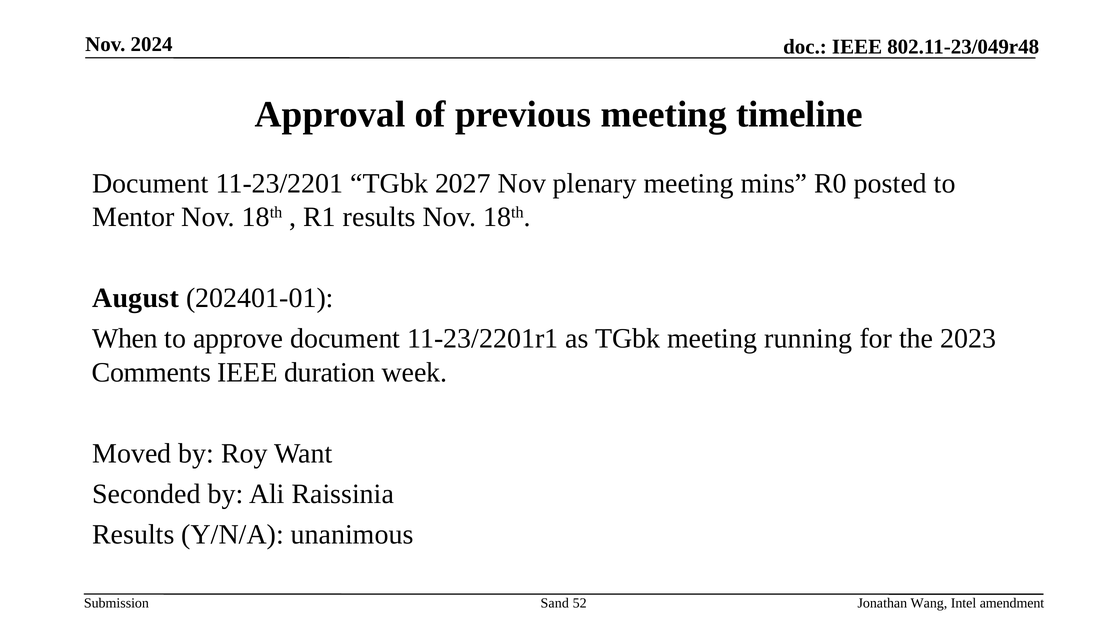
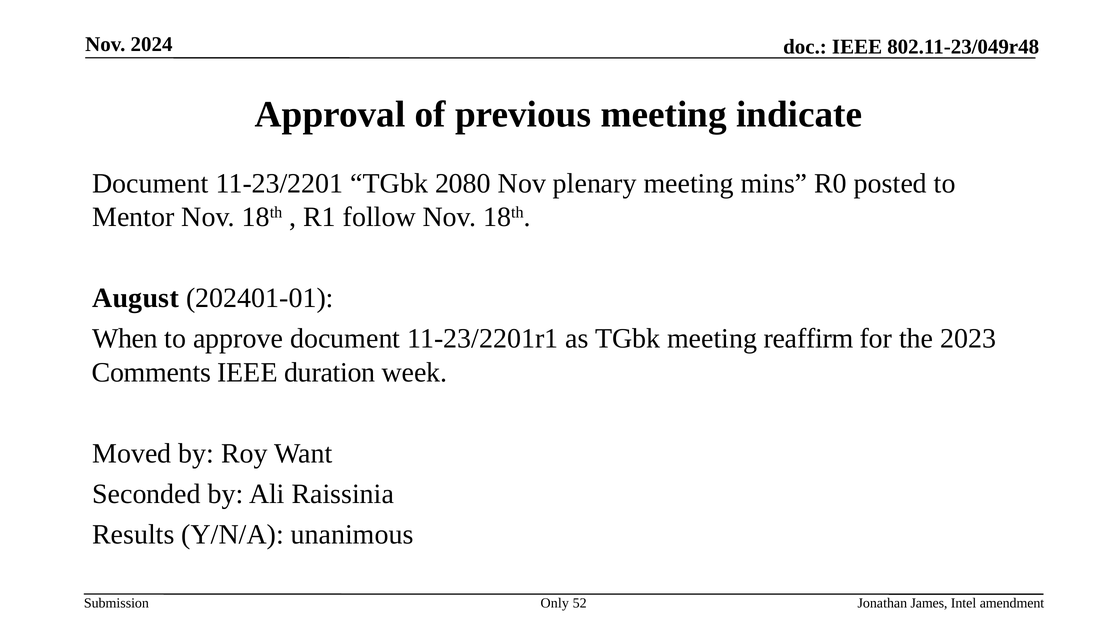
timeline: timeline -> indicate
2027: 2027 -> 2080
R1 results: results -> follow
running: running -> reaffirm
Sand: Sand -> Only
Wang: Wang -> James
